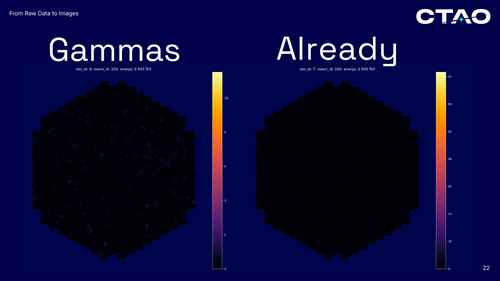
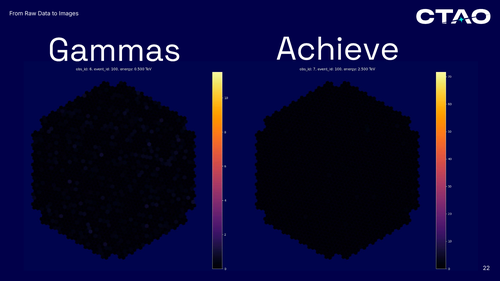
Already: Already -> Achieve
